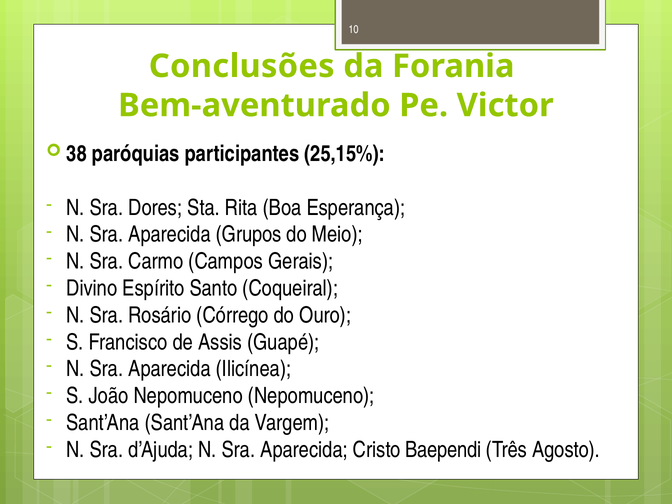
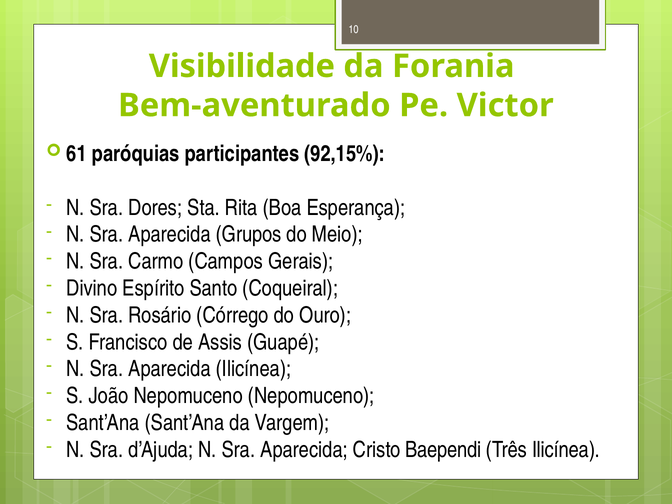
Conclusões: Conclusões -> Visibilidade
38: 38 -> 61
25,15%: 25,15% -> 92,15%
Três Agosto: Agosto -> Ilicínea
